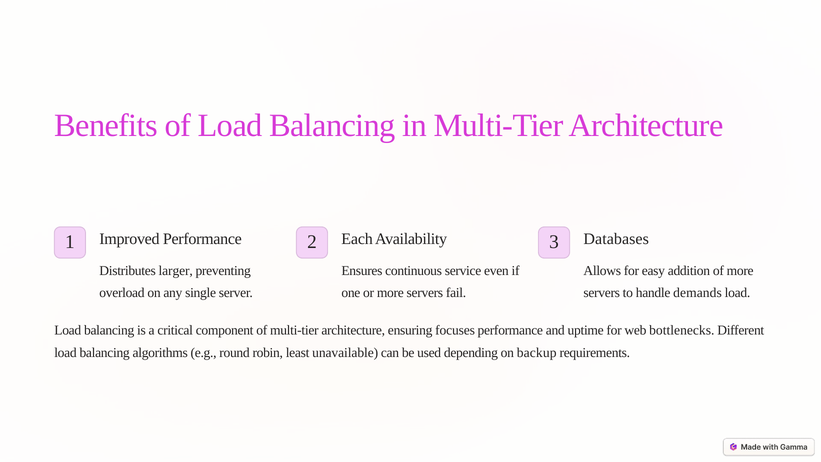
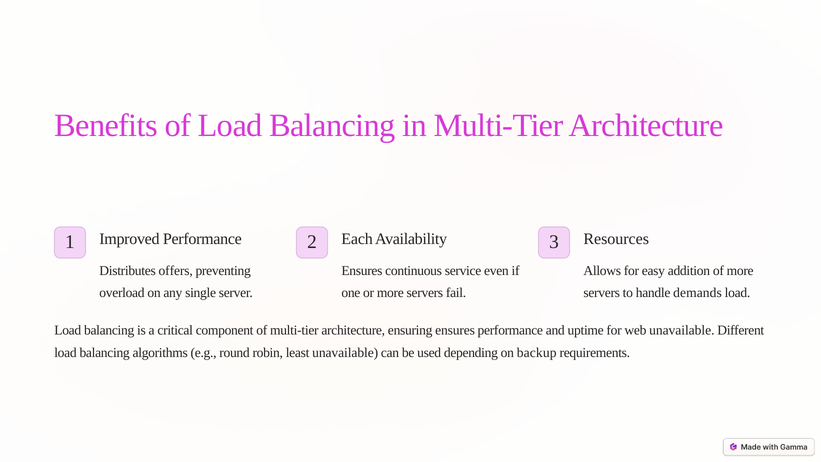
Databases: Databases -> Resources
larger: larger -> offers
ensuring focuses: focuses -> ensures
web bottlenecks: bottlenecks -> unavailable
